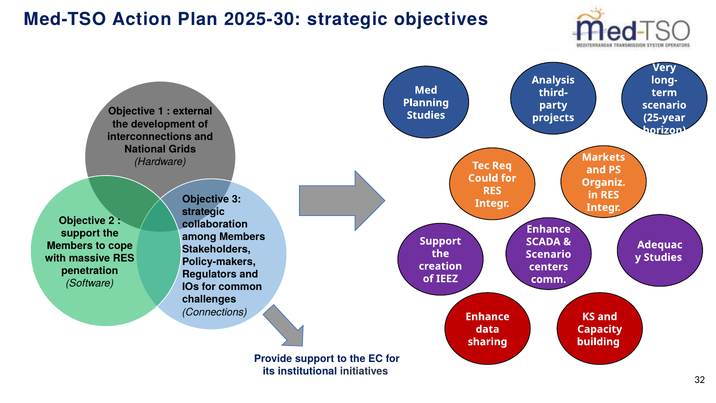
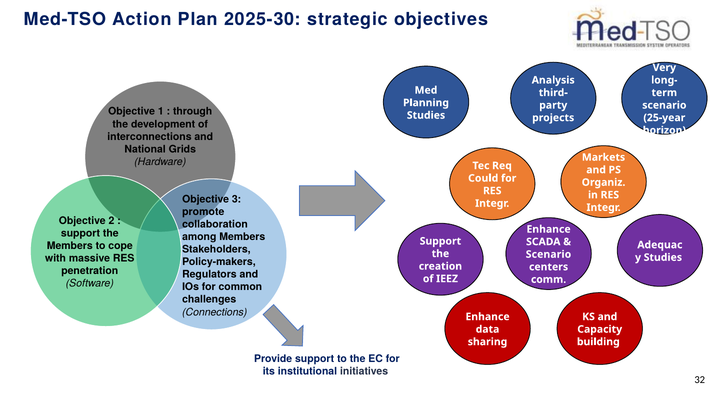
external: external -> through
strategic at (203, 212): strategic -> promote
